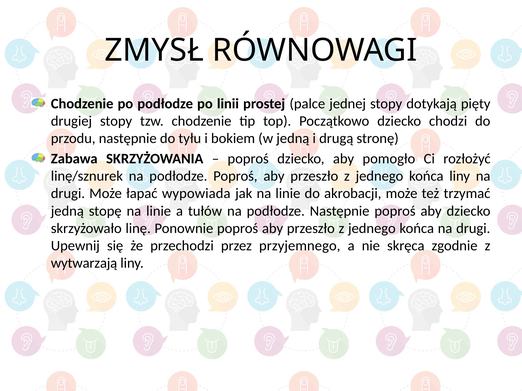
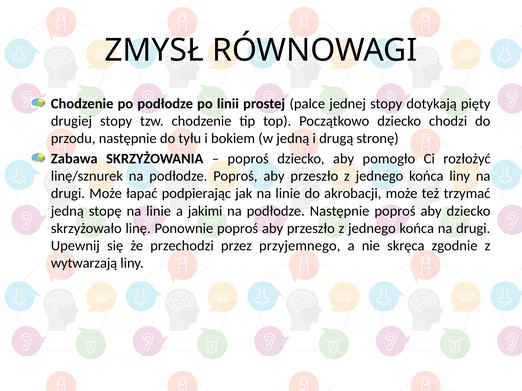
wypowiada: wypowiada -> podpierając
tułów: tułów -> jakimi
